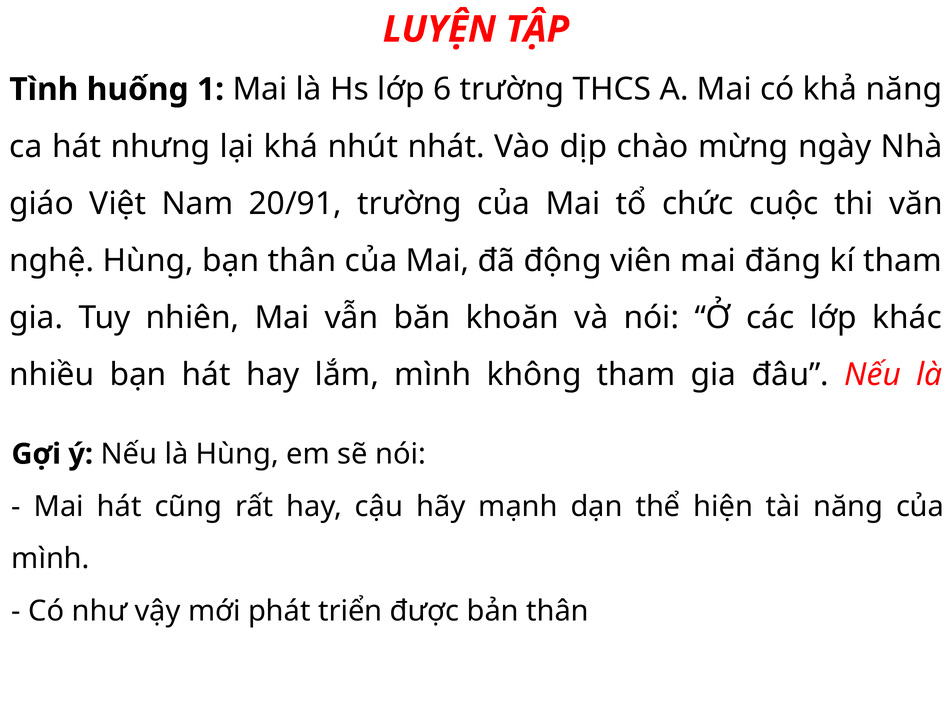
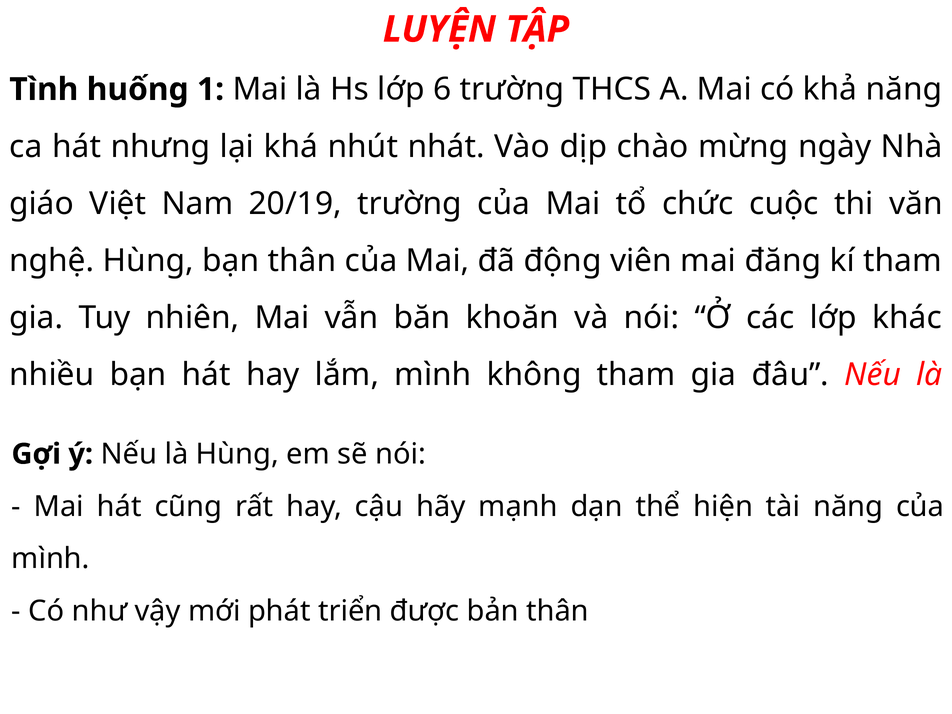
20/91: 20/91 -> 20/19
